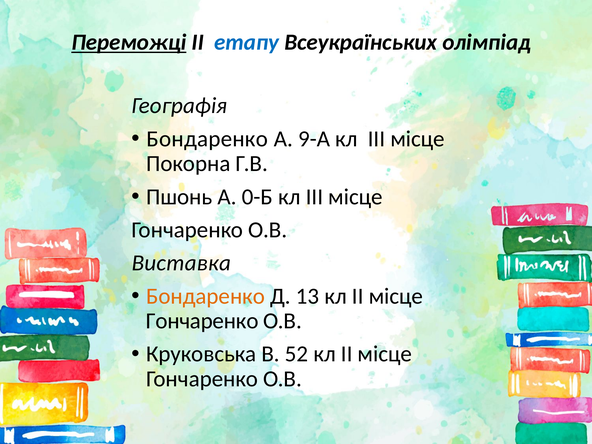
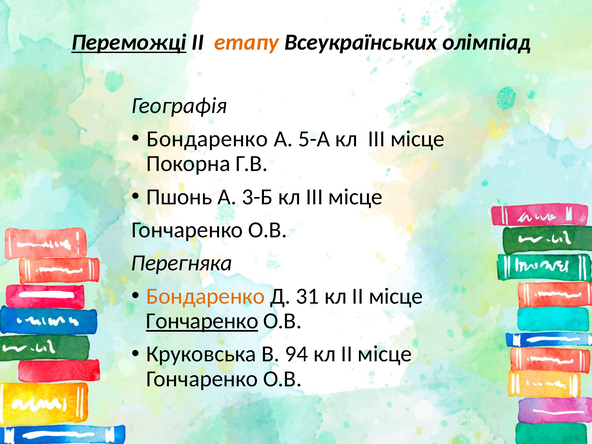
етапу colour: blue -> orange
9-А: 9-А -> 5-А
0-Б: 0-Б -> 3-Б
Виставка: Виставка -> Перегняка
13: 13 -> 31
Гончаренко at (202, 321) underline: none -> present
52: 52 -> 94
